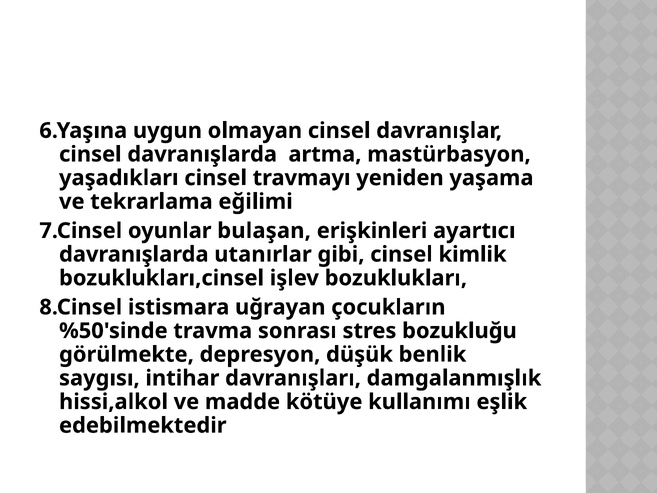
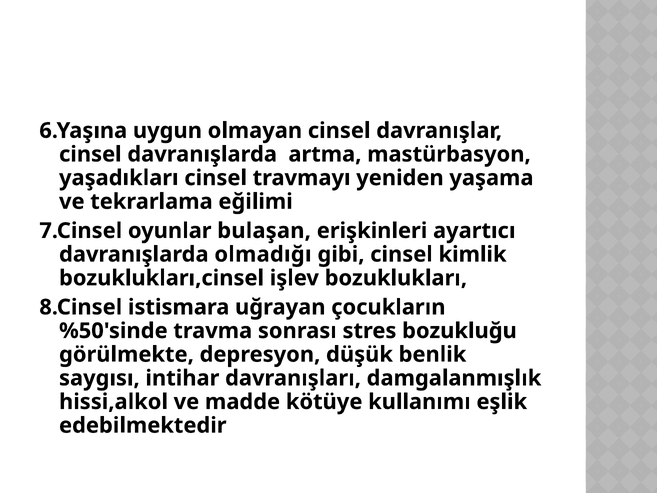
utanırlar: utanırlar -> olmadığı
